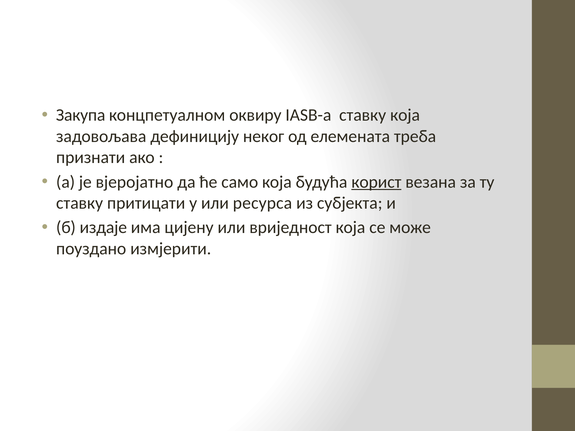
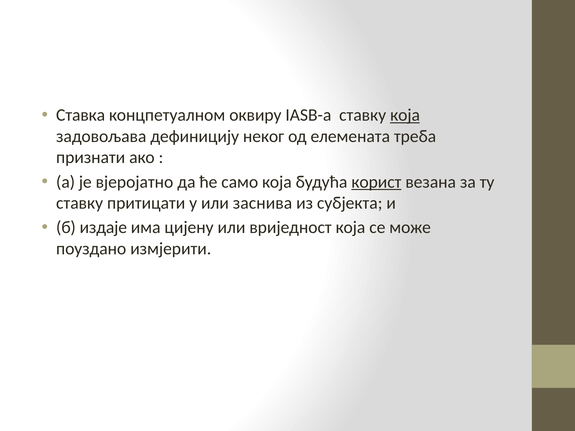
Закупа: Закупа -> Ставка
која at (405, 115) underline: none -> present
ресурса: ресурса -> заснива
